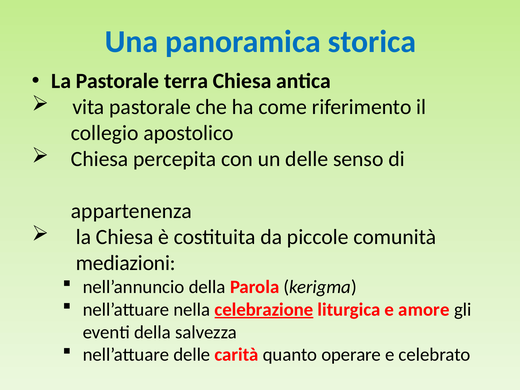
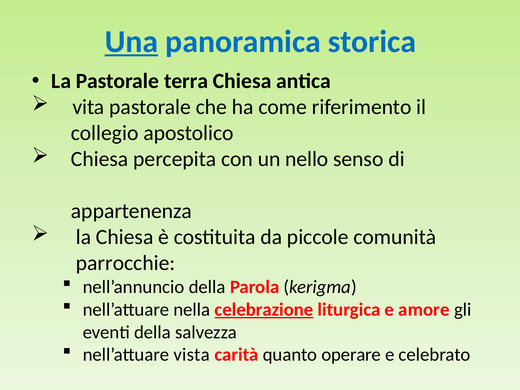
Una underline: none -> present
un delle: delle -> nello
mediazioni: mediazioni -> parrocchie
nell’attuare delle: delle -> vista
